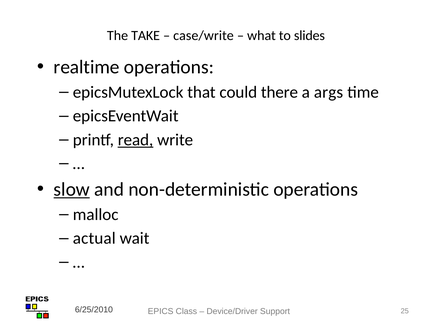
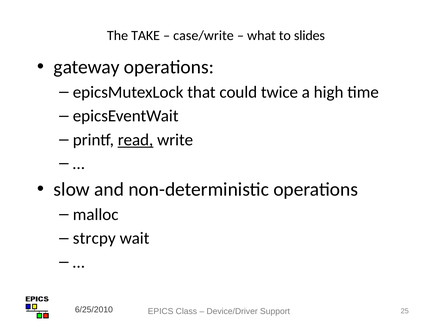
realtime: realtime -> gateway
there: there -> twice
args: args -> high
slow underline: present -> none
actual: actual -> strcpy
